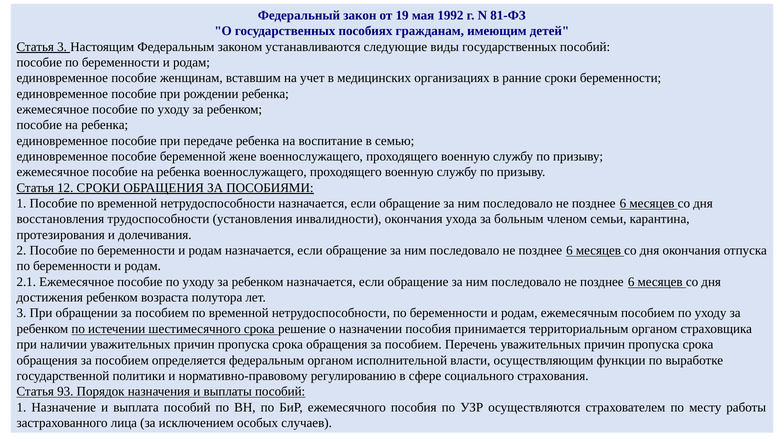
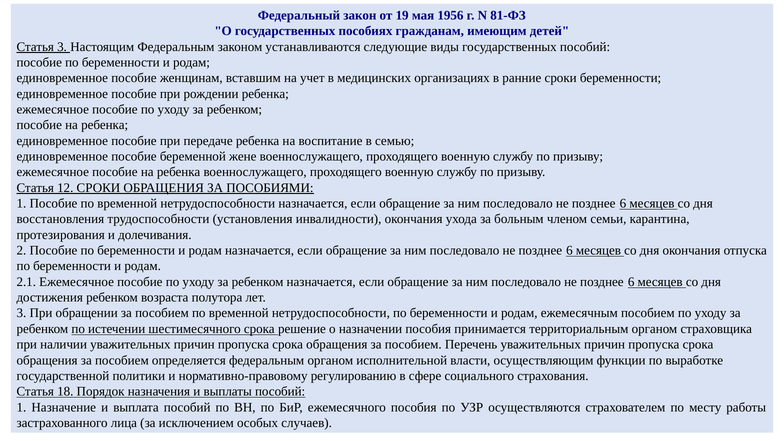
1992: 1992 -> 1956
93: 93 -> 18
